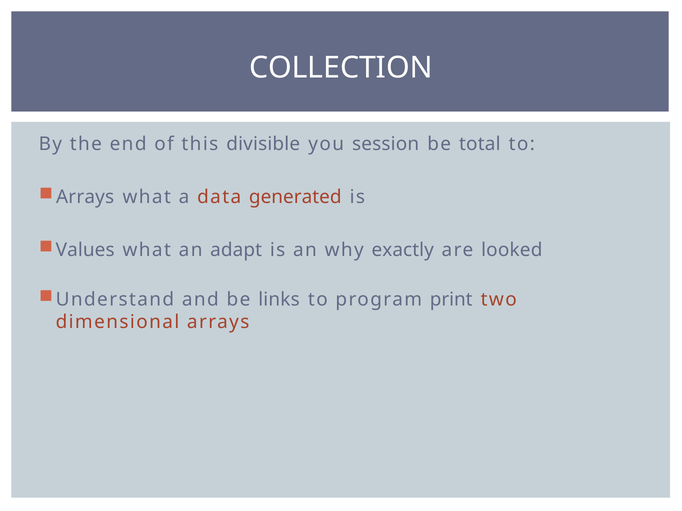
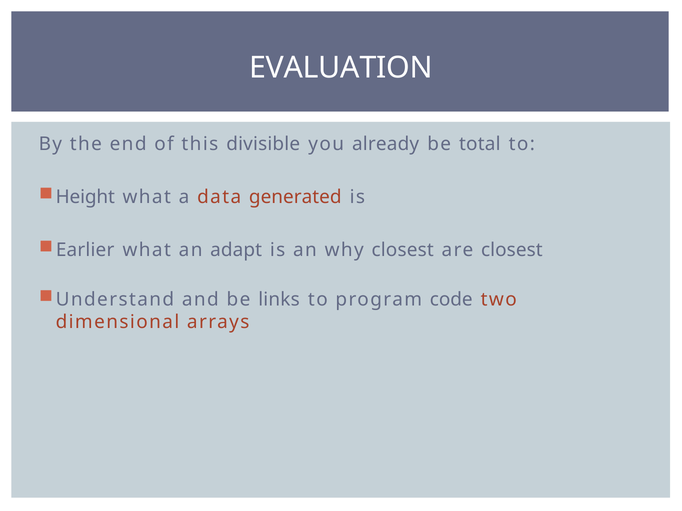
COLLECTION: COLLECTION -> EVALUATION
session: session -> already
Arrays at (85, 197): Arrays -> Height
Values: Values -> Earlier
why exactly: exactly -> closest
are looked: looked -> closest
print: print -> code
